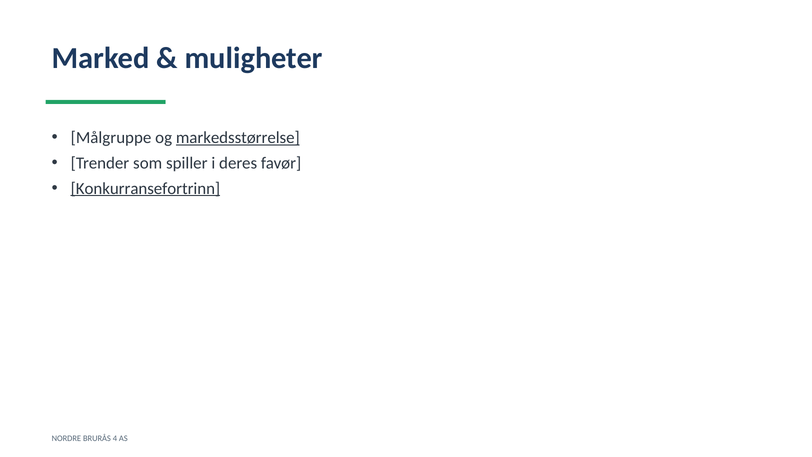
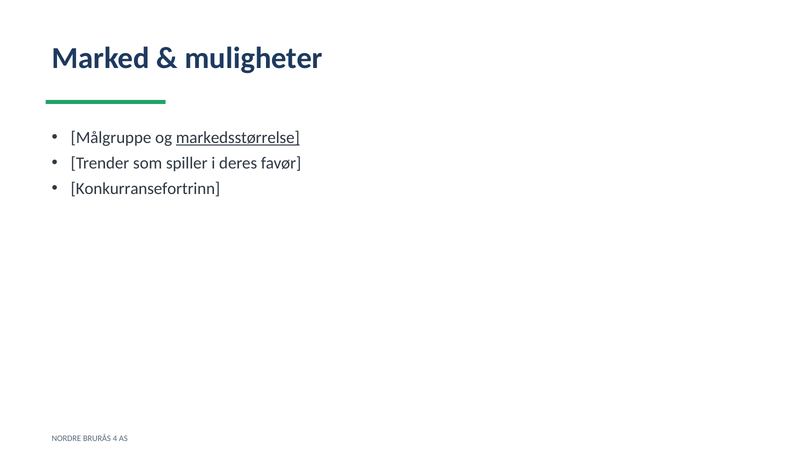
Konkurransefortrinn underline: present -> none
